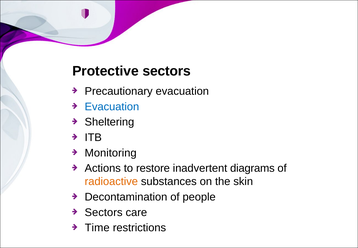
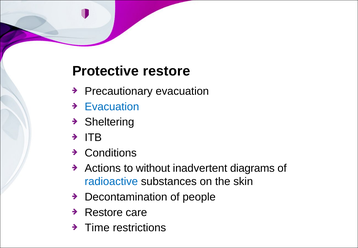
Protective sectors: sectors -> restore
Monitoring: Monitoring -> Conditions
restore: restore -> without
radioactive colour: orange -> blue
Sectors at (104, 212): Sectors -> Restore
